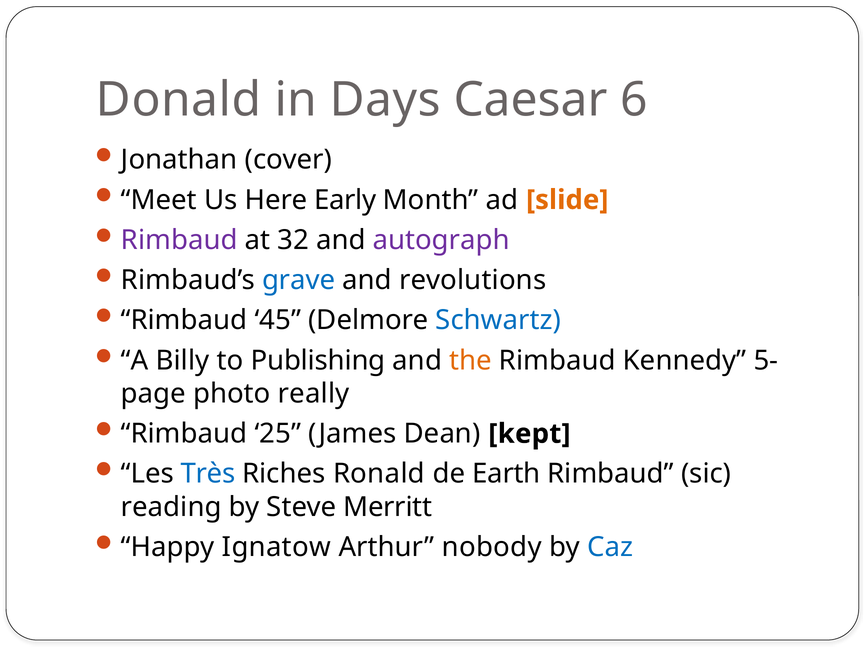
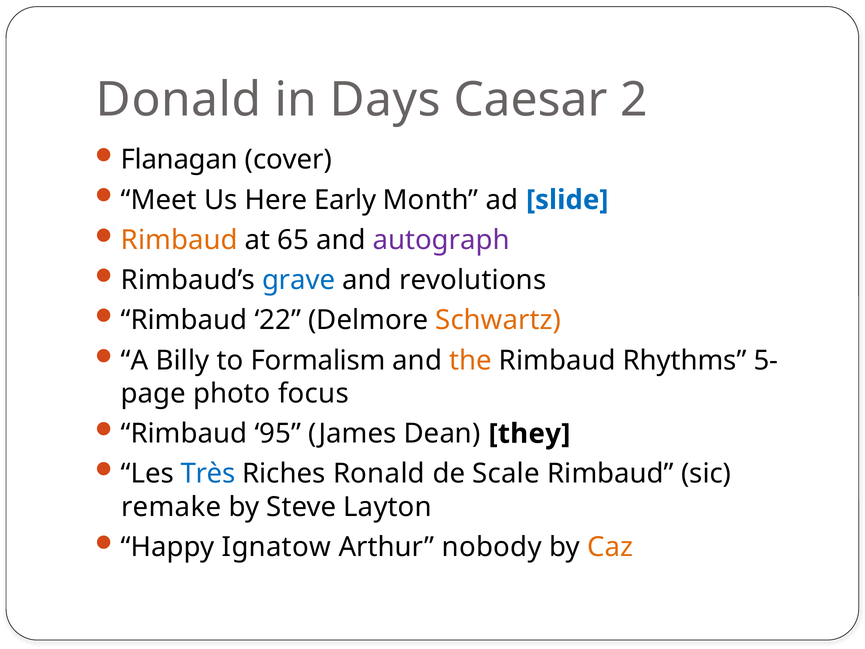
6: 6 -> 2
Jonathan: Jonathan -> Flanagan
slide colour: orange -> blue
Rimbaud at (179, 240) colour: purple -> orange
32: 32 -> 65
45: 45 -> 22
Schwartz colour: blue -> orange
Publishing: Publishing -> Formalism
Kennedy: Kennedy -> Rhythms
really: really -> focus
25: 25 -> 95
kept: kept -> they
Earth: Earth -> Scale
reading: reading -> remake
Merritt: Merritt -> Layton
Caz colour: blue -> orange
